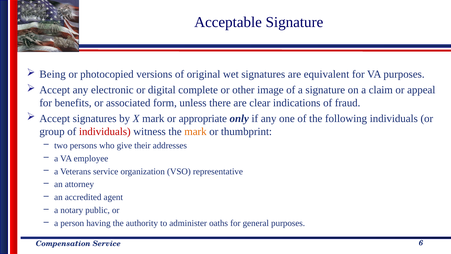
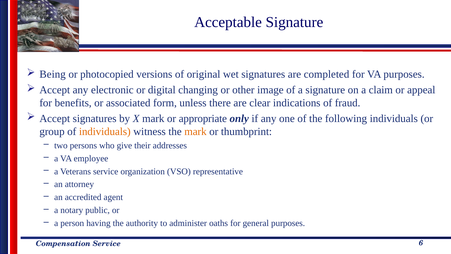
equivalent: equivalent -> completed
complete: complete -> changing
individuals at (105, 131) colour: red -> orange
